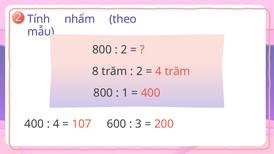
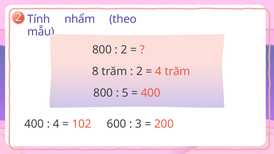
1: 1 -> 5
107: 107 -> 102
